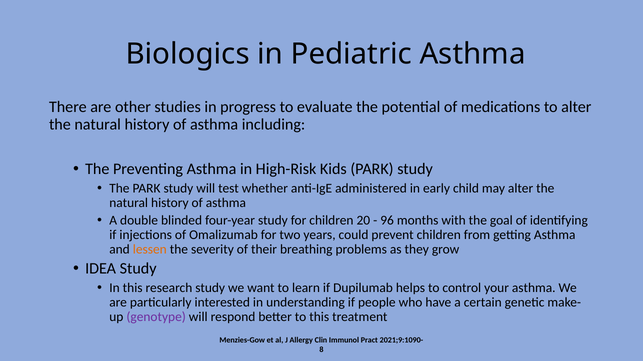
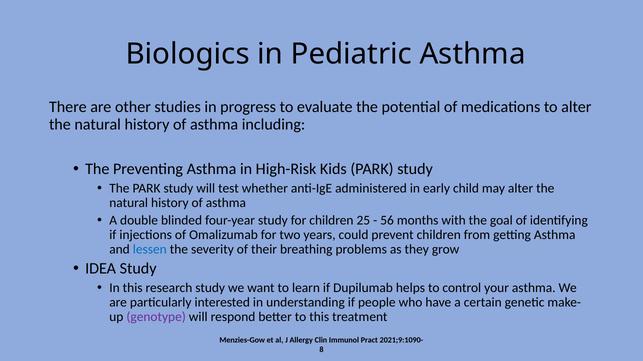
20: 20 -> 25
96: 96 -> 56
lessen colour: orange -> blue
